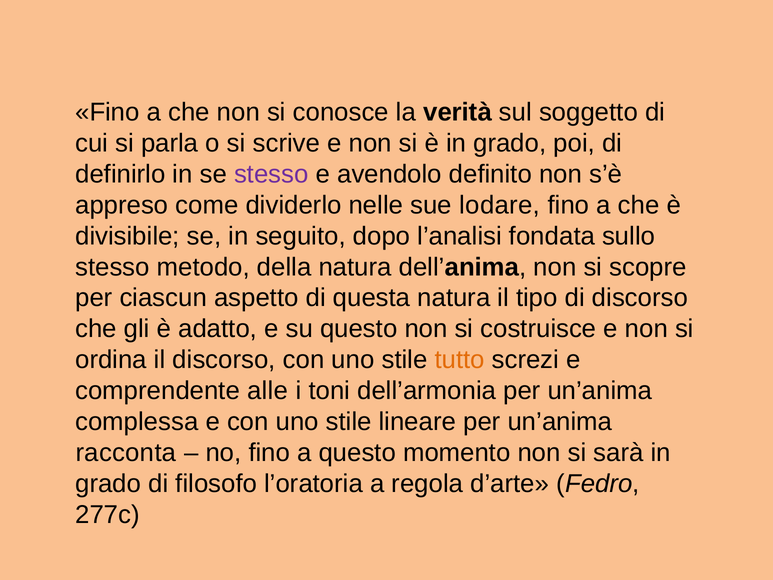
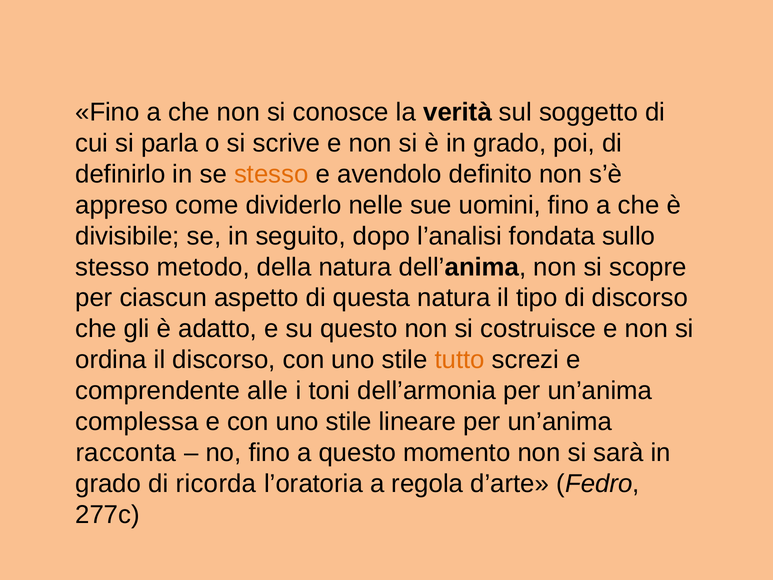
stesso at (271, 174) colour: purple -> orange
lodare: lodare -> uomini
filosofo: filosofo -> ricorda
